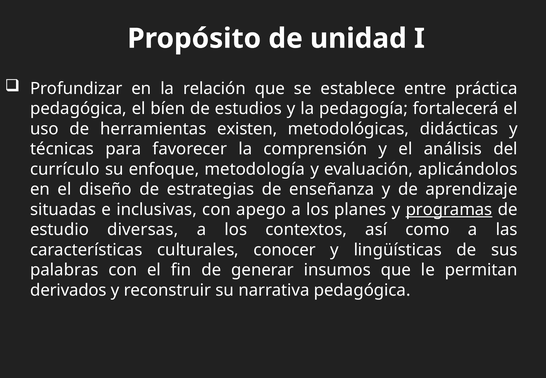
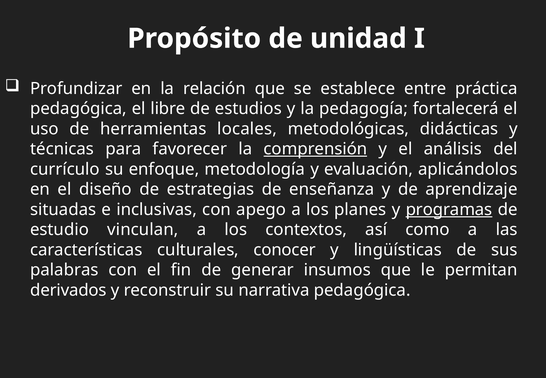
bíen: bíen -> libre
existen: existen -> locales
comprensión underline: none -> present
diversas: diversas -> vinculan
